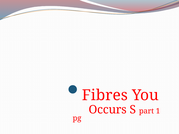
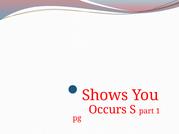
Fibres: Fibres -> Shows
